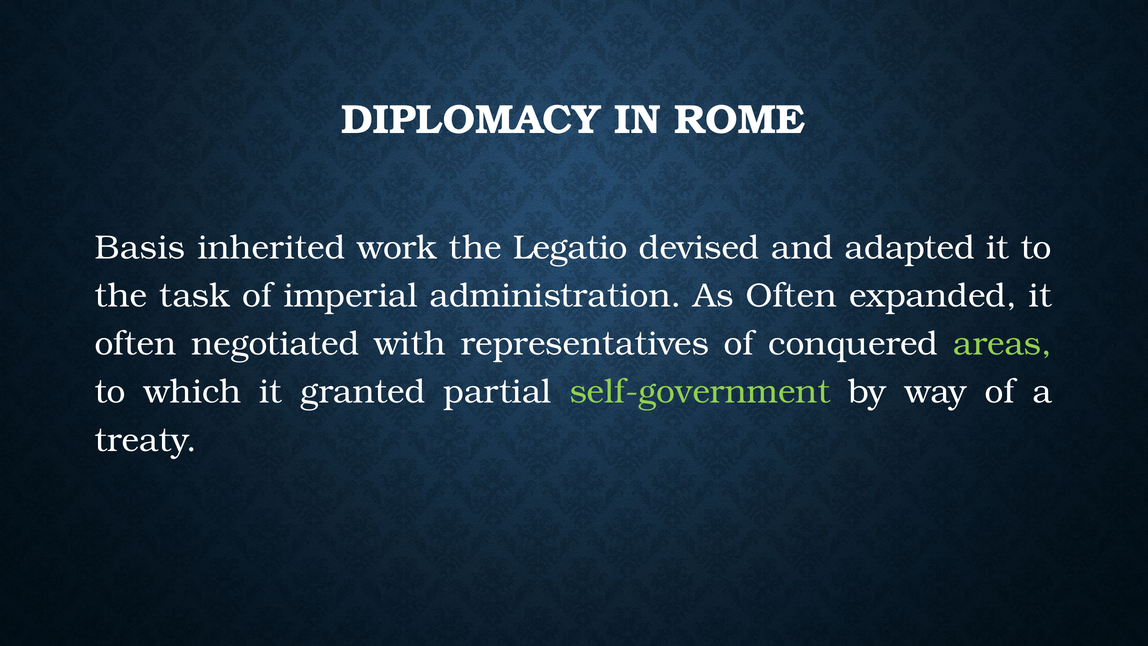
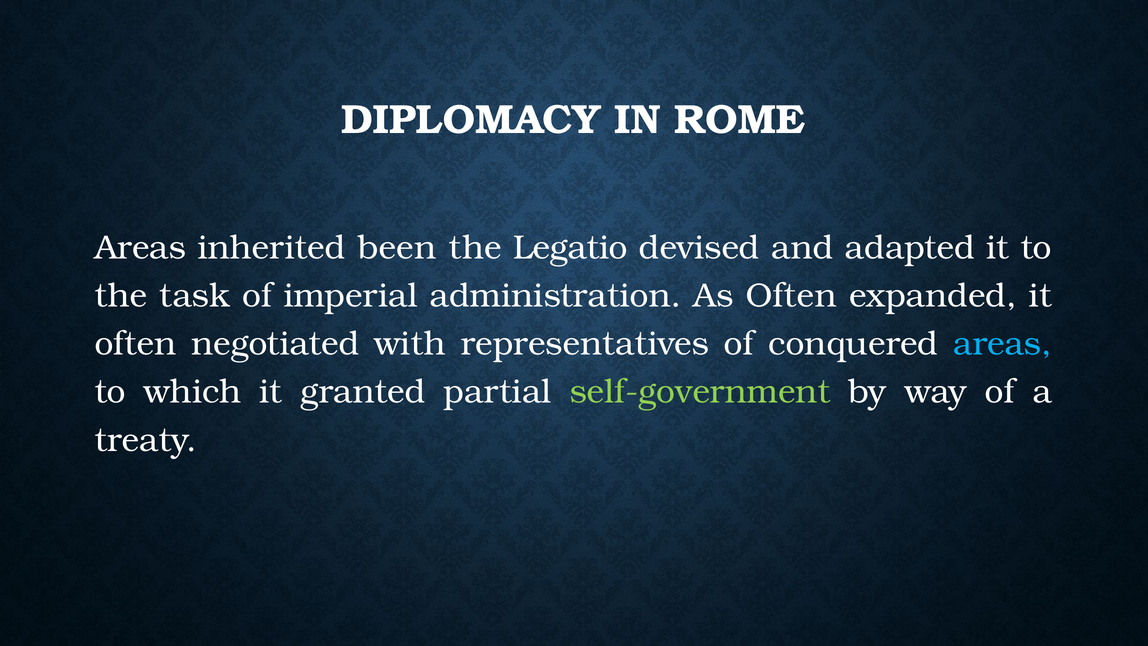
Basis at (140, 247): Basis -> Areas
work: work -> been
areas at (1003, 344) colour: light green -> light blue
